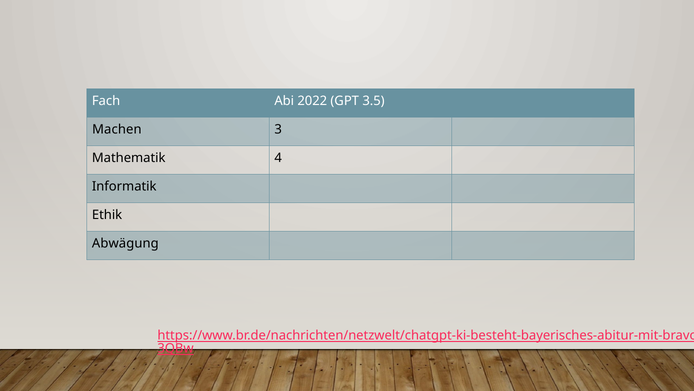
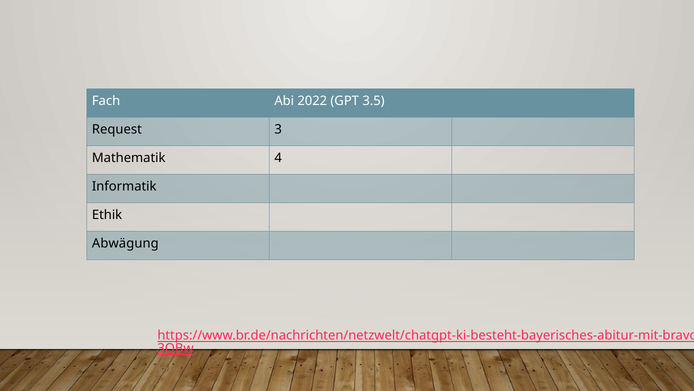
Machen: Machen -> Request
